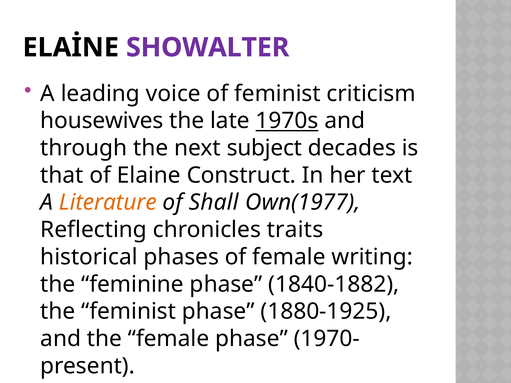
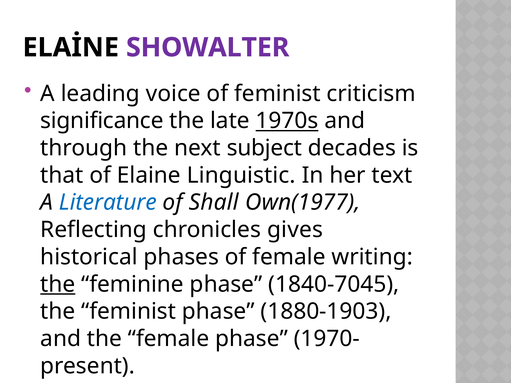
housewives: housewives -> significance
Construct: Construct -> Linguistic
Literature colour: orange -> blue
traits: traits -> gives
the at (58, 284) underline: none -> present
1840-1882: 1840-1882 -> 1840-7045
1880-1925: 1880-1925 -> 1880-1903
